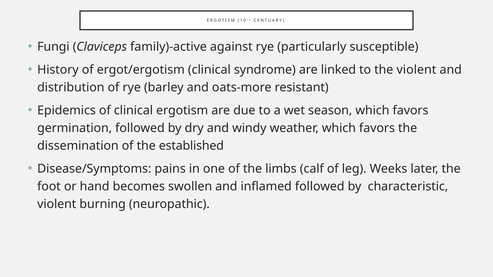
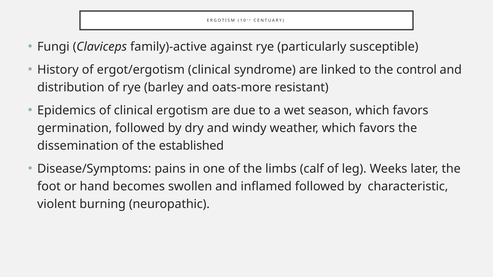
the violent: violent -> control
